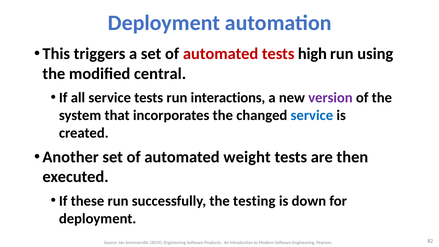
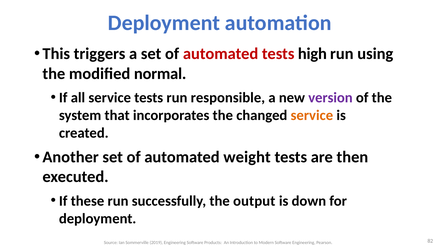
central: central -> normal
interactions: interactions -> responsible
service at (312, 115) colour: blue -> orange
testing: testing -> output
